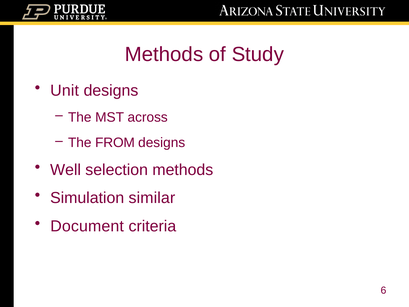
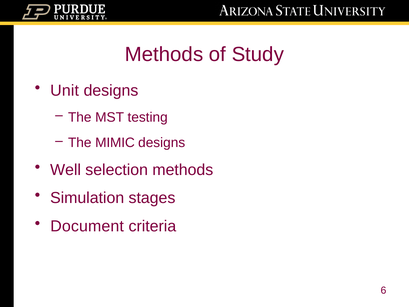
across: across -> testing
FROM: FROM -> MIMIC
similar: similar -> stages
